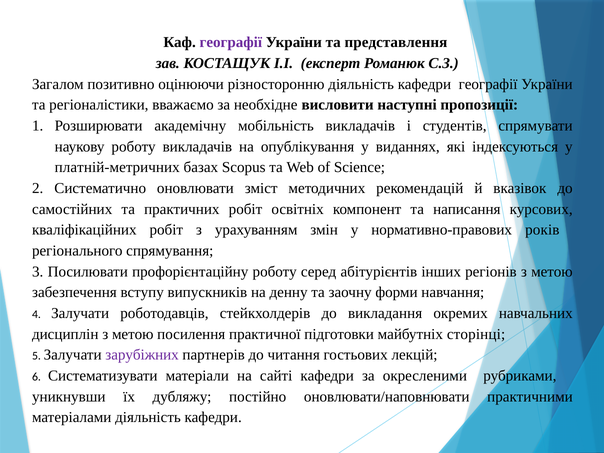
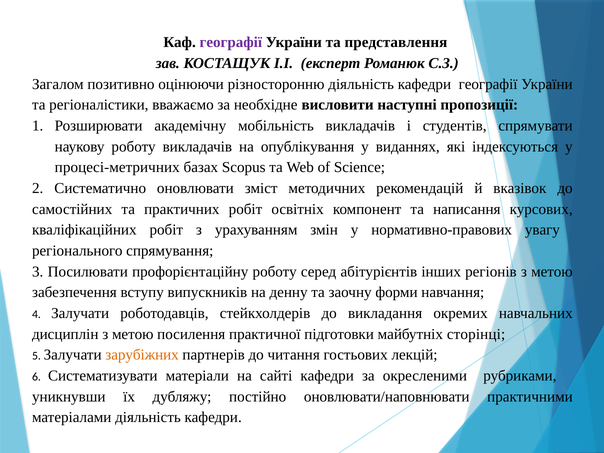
платній-метричних: платній-метричних -> процесі-метричних
років: років -> увагу
зарубіжних colour: purple -> orange
